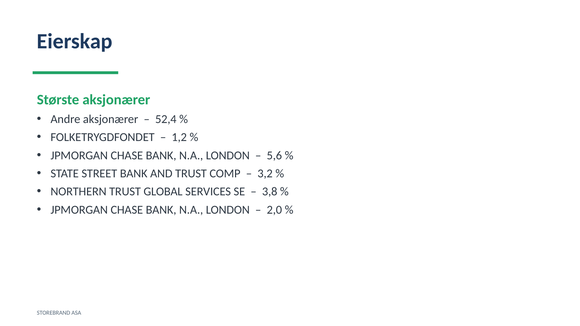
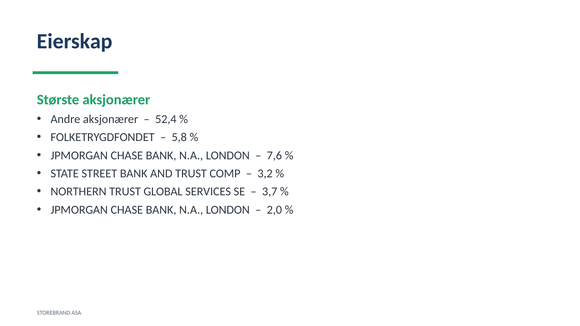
1,2: 1,2 -> 5,8
5,6: 5,6 -> 7,6
3,8: 3,8 -> 3,7
